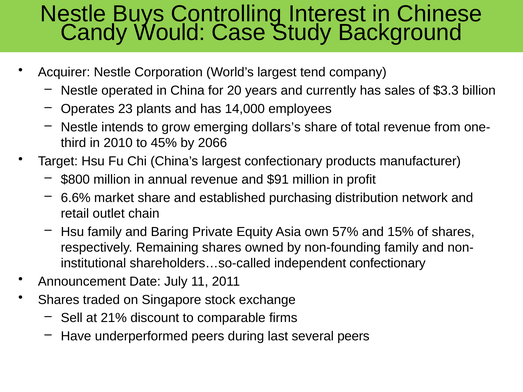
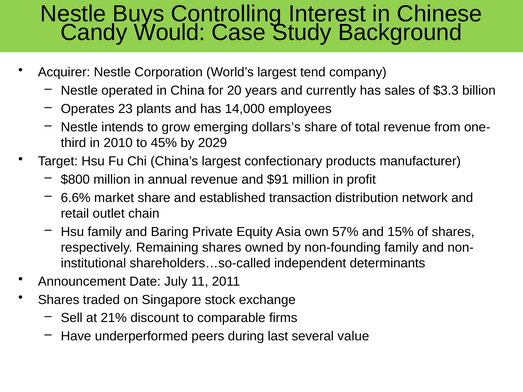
2066: 2066 -> 2029
purchasing: purchasing -> transaction
independent confectionary: confectionary -> determinants
several peers: peers -> value
